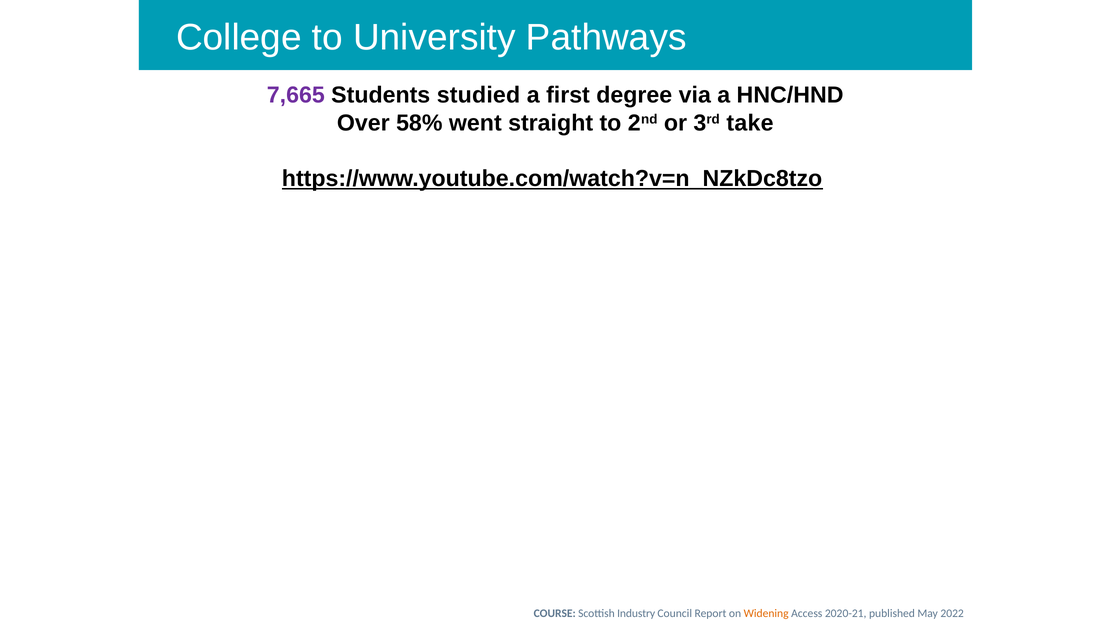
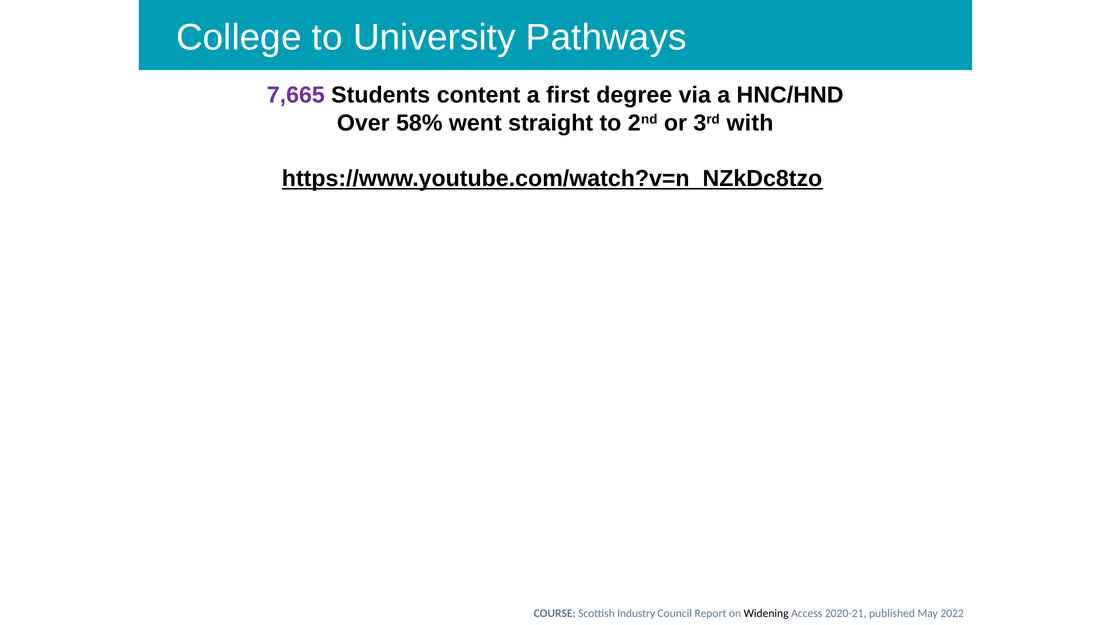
studied: studied -> content
take: take -> with
Widening colour: orange -> black
